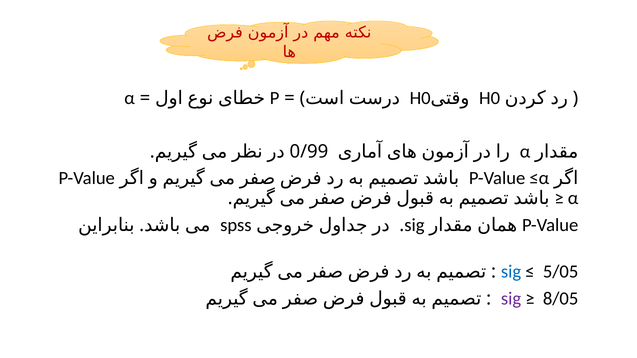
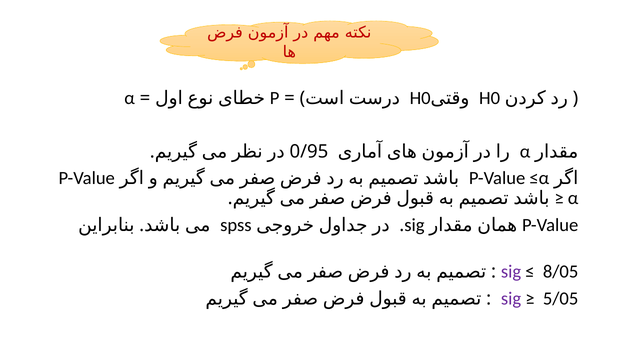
0/99: 0/99 -> 0/95
sig at (511, 272) colour: blue -> purple
5/05: 5/05 -> 8/05
8/05: 8/05 -> 5/05
